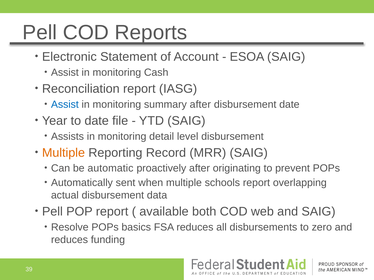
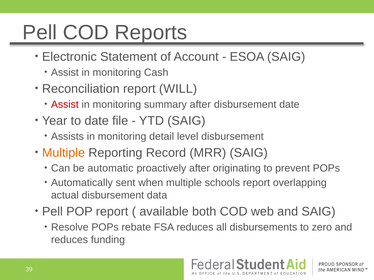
IASG: IASG -> WILL
Assist at (65, 105) colour: blue -> red
basics: basics -> rebate
